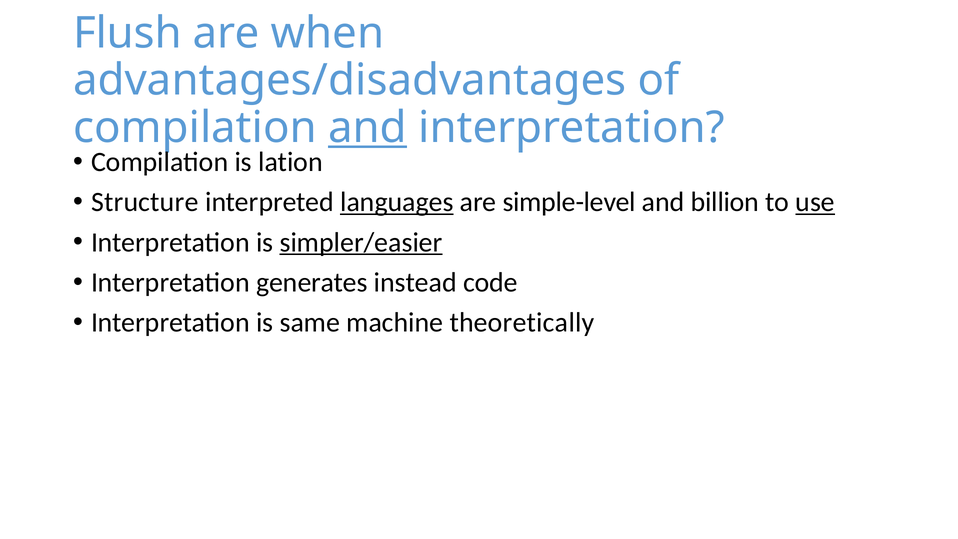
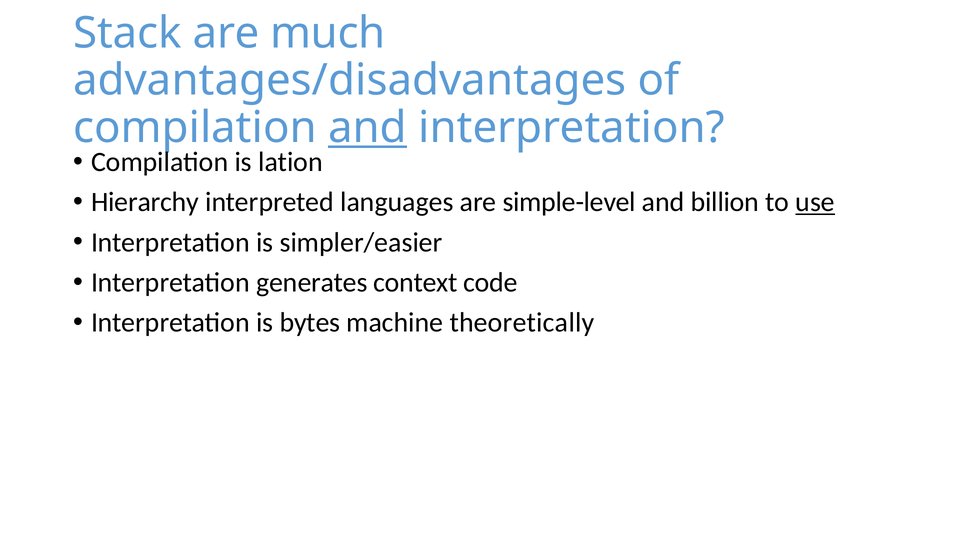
Flush: Flush -> Stack
when: when -> much
Structure: Structure -> Hierarchy
languages underline: present -> none
simpler/easier underline: present -> none
instead: instead -> context
same: same -> bytes
